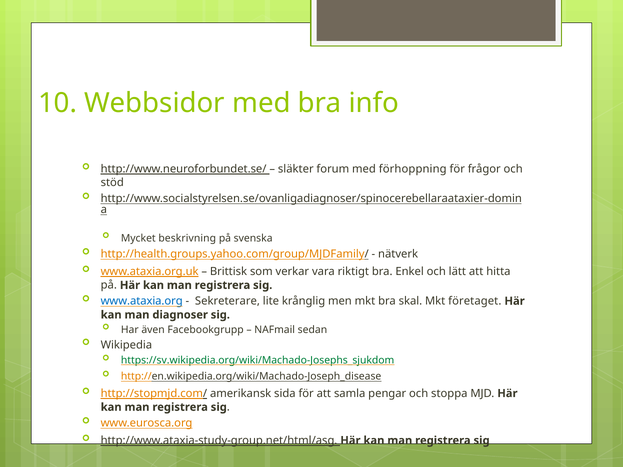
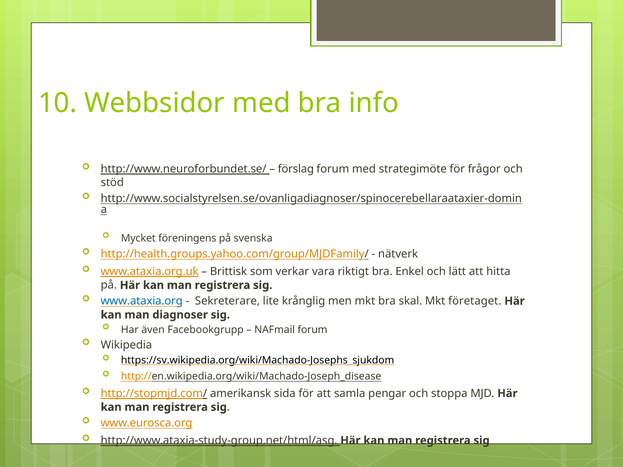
släkter: släkter -> förslag
förhoppning: förhoppning -> strategimöte
beskrivning: beskrivning -> föreningens
NAFmail sedan: sedan -> forum
https://sv.wikipedia.org/wiki/Machado-Josephs_sjukdom colour: green -> black
